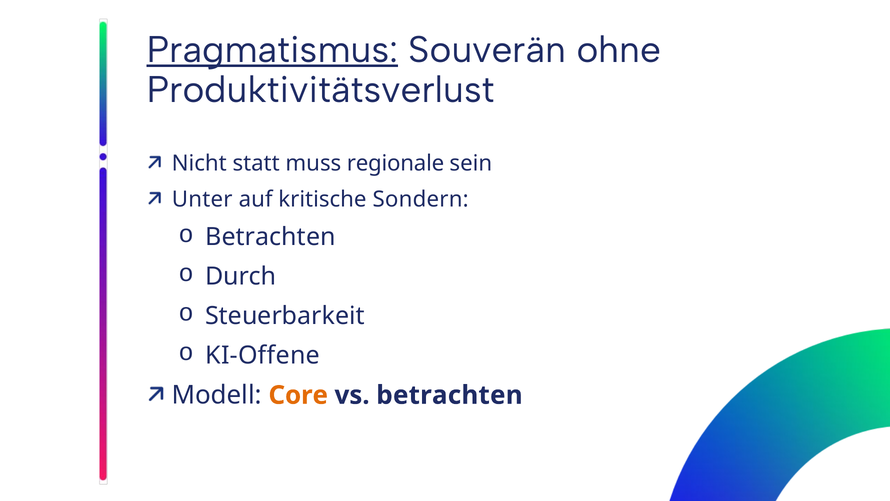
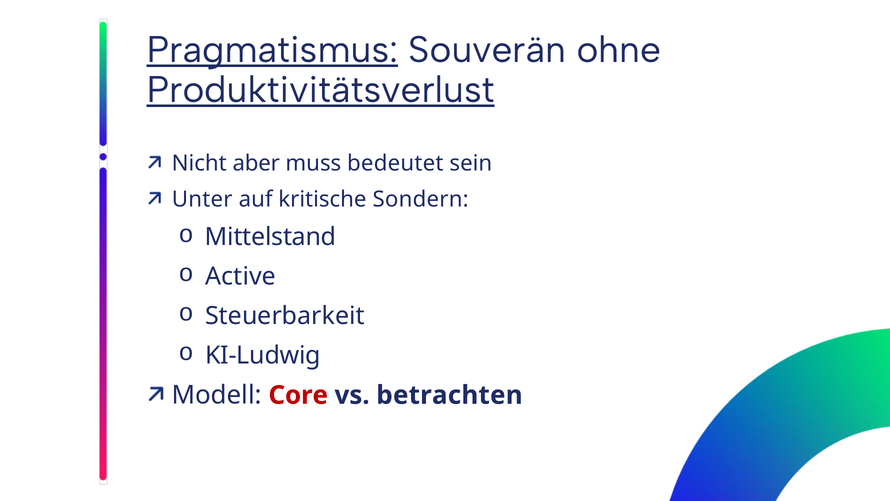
Produktivitätsverlust underline: none -> present
statt: statt -> aber
regionale: regionale -> bedeutet
Betrachten at (270, 237): Betrachten -> Mittelstand
Durch: Durch -> Active
KI-Offene: KI-Offene -> KI-Ludwig
Core colour: orange -> red
